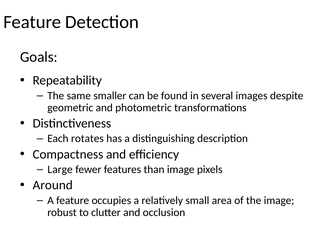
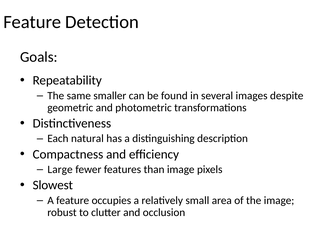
rotates: rotates -> natural
Around: Around -> Slowest
